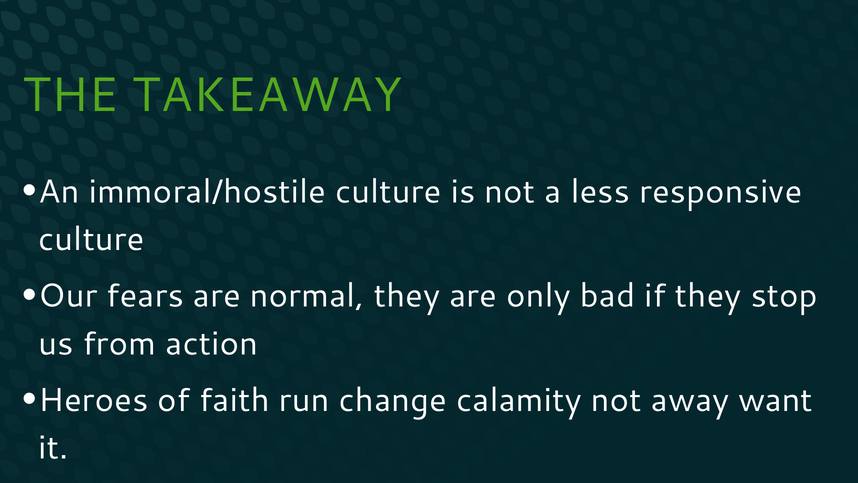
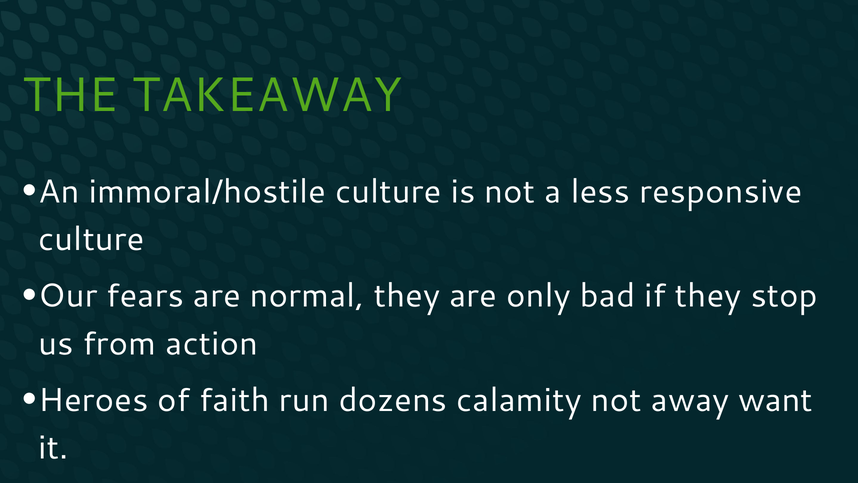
change: change -> dozens
